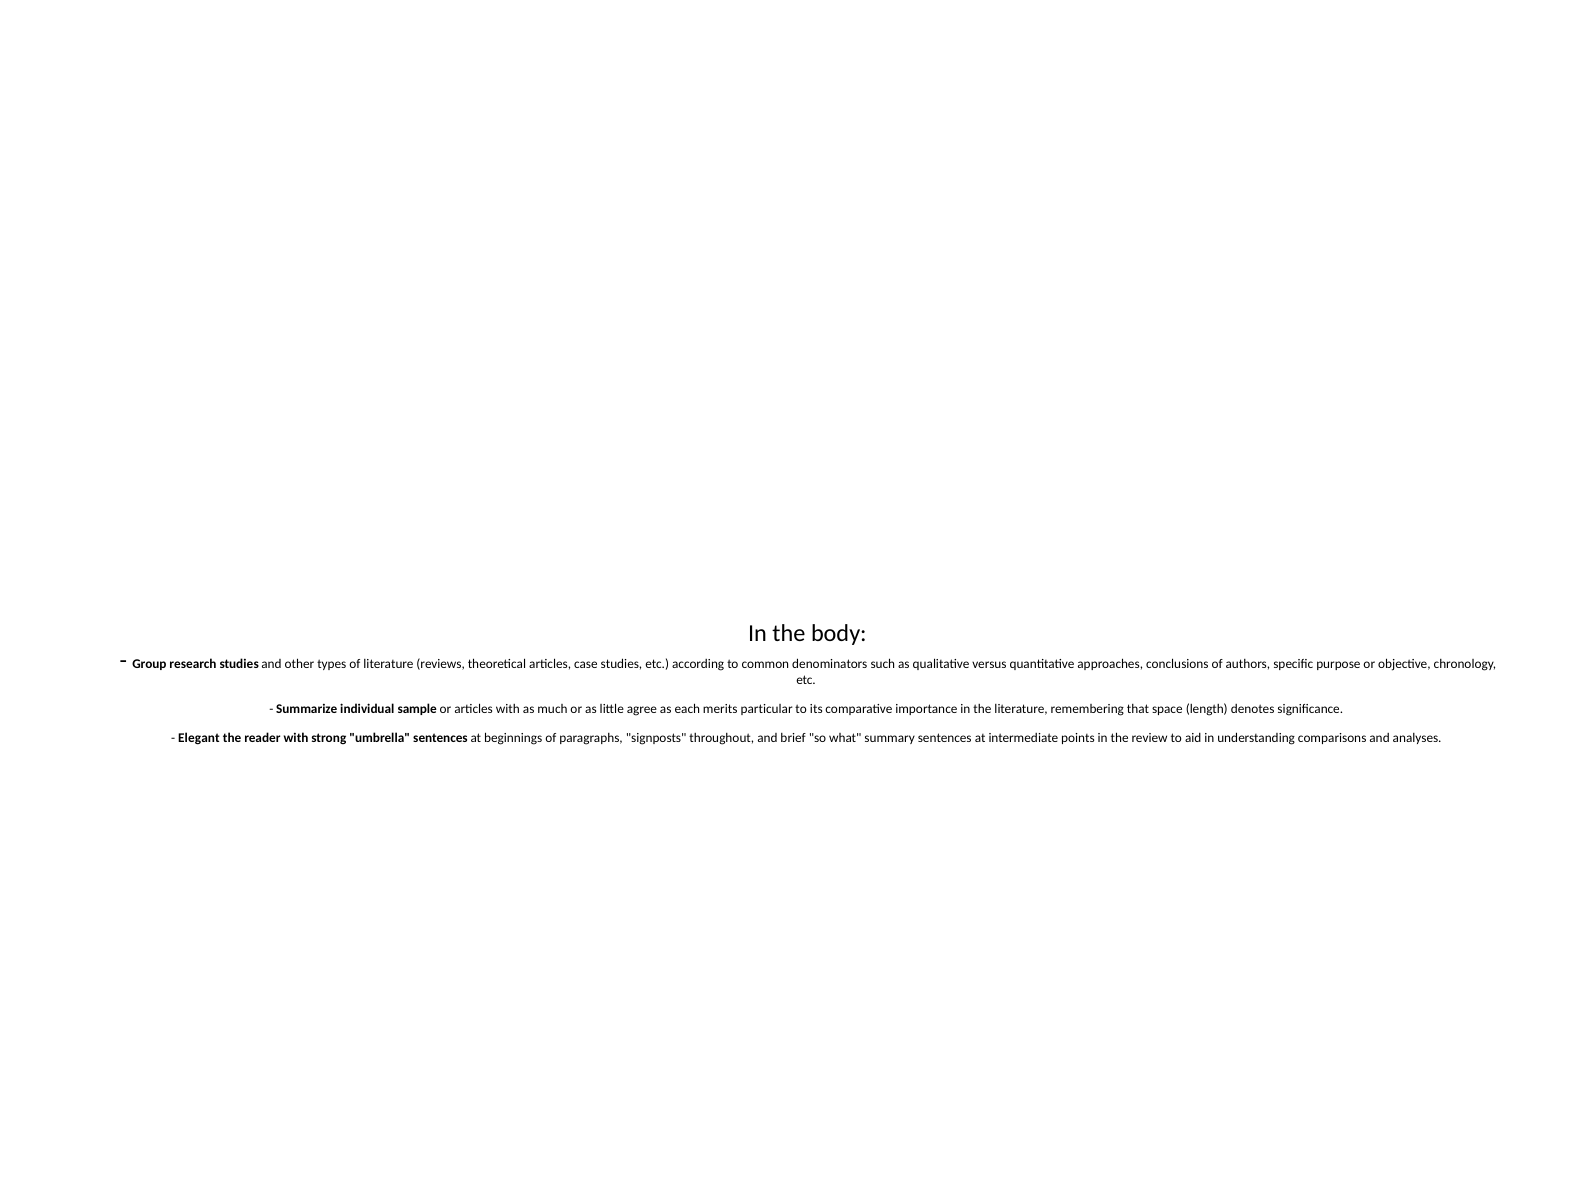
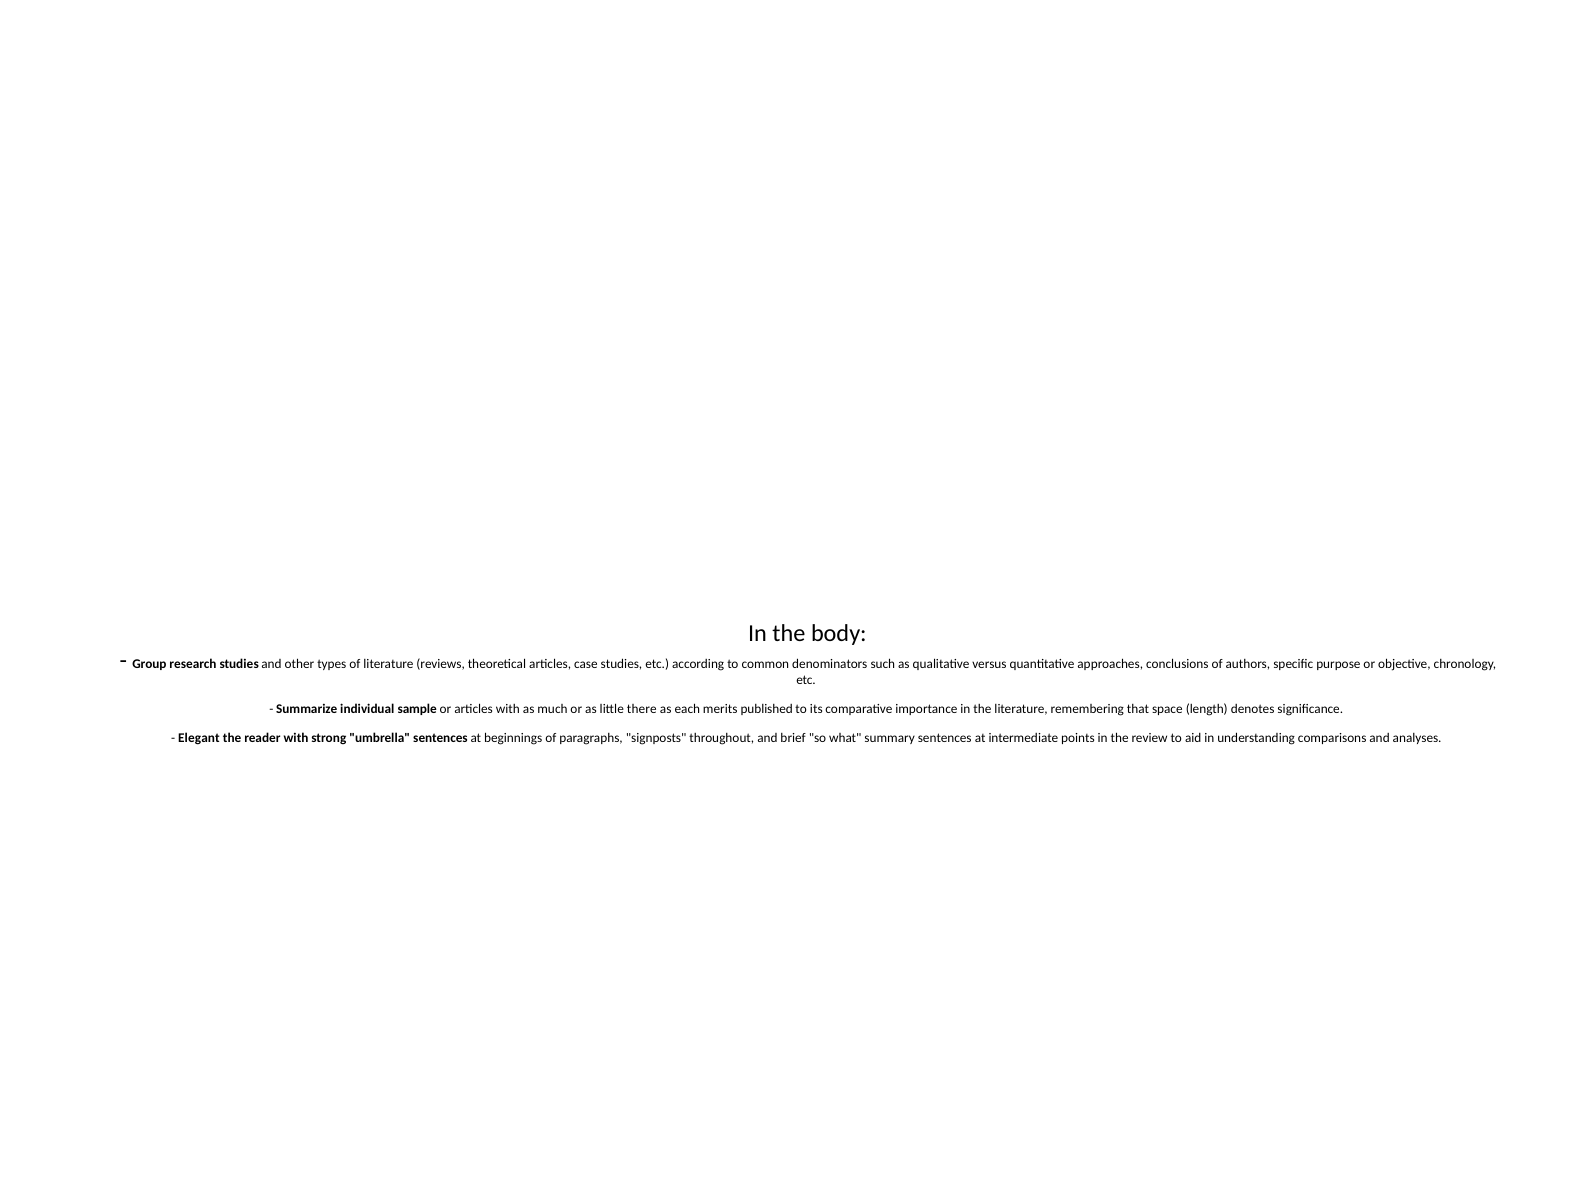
agree: agree -> there
particular: particular -> published
